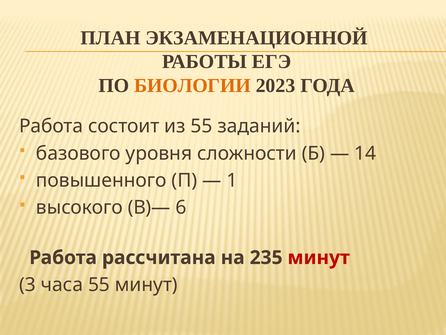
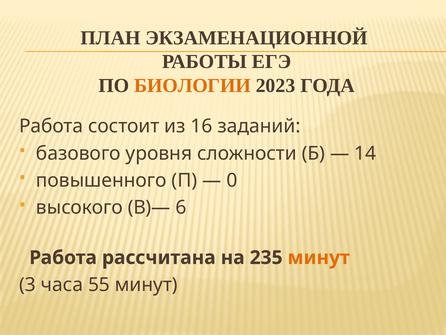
из 55: 55 -> 16
1: 1 -> 0
минут at (319, 257) colour: red -> orange
